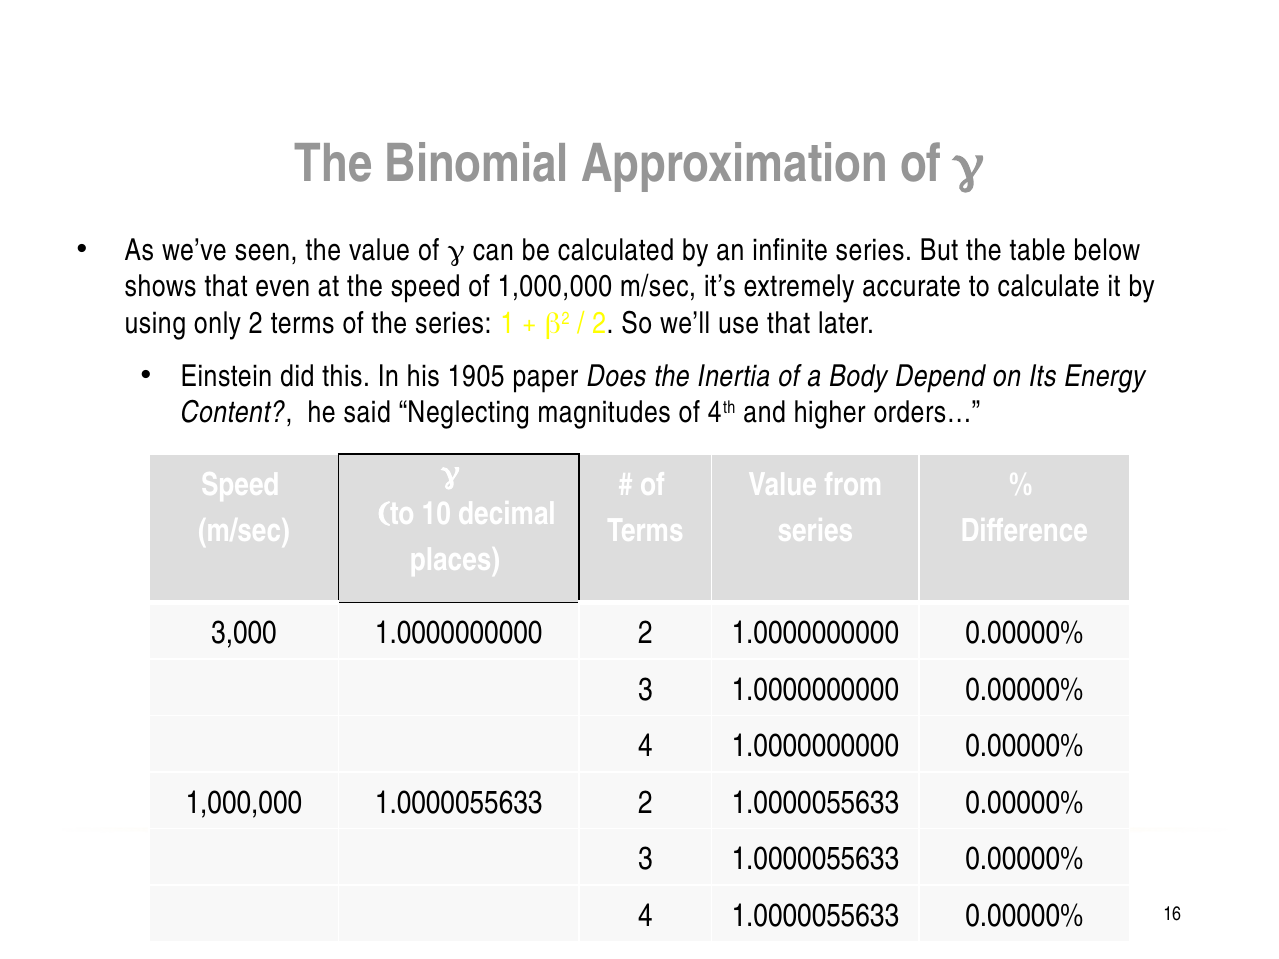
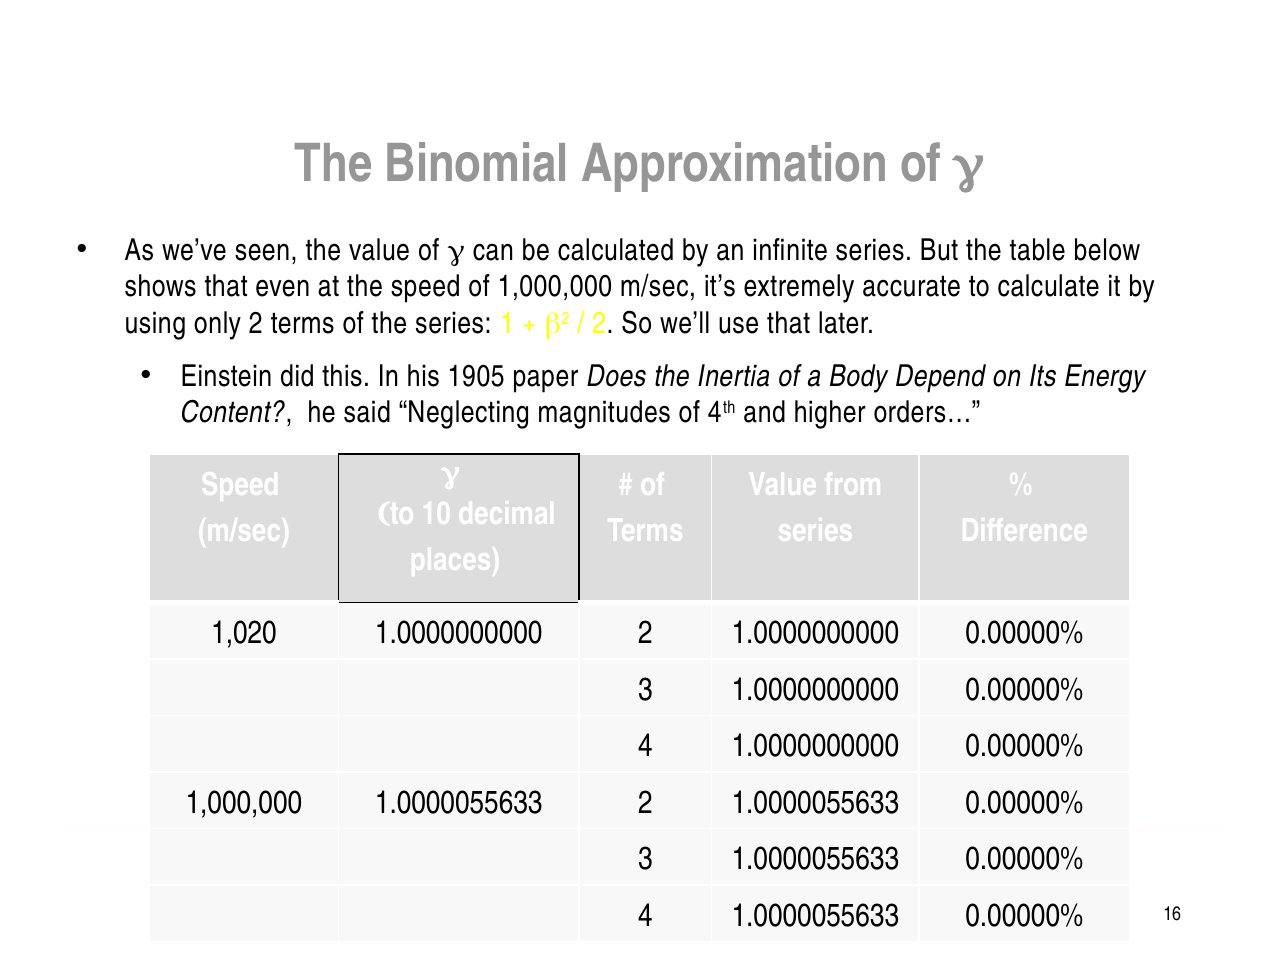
3,000: 3,000 -> 1,020
